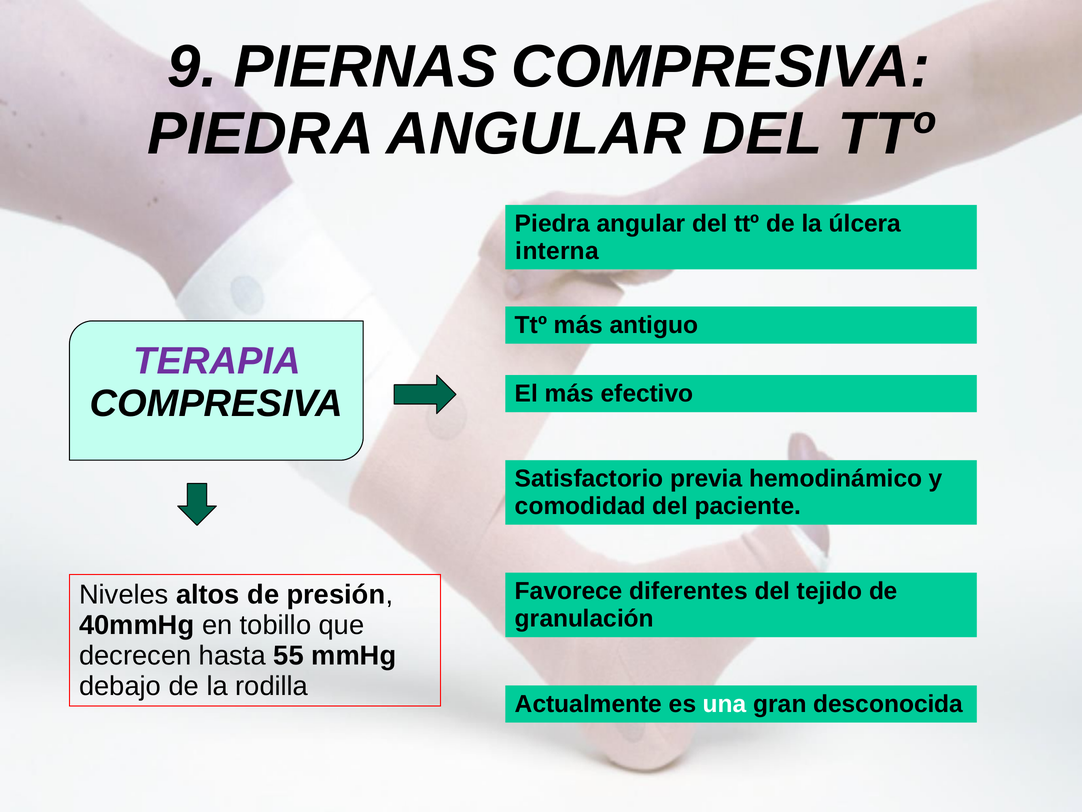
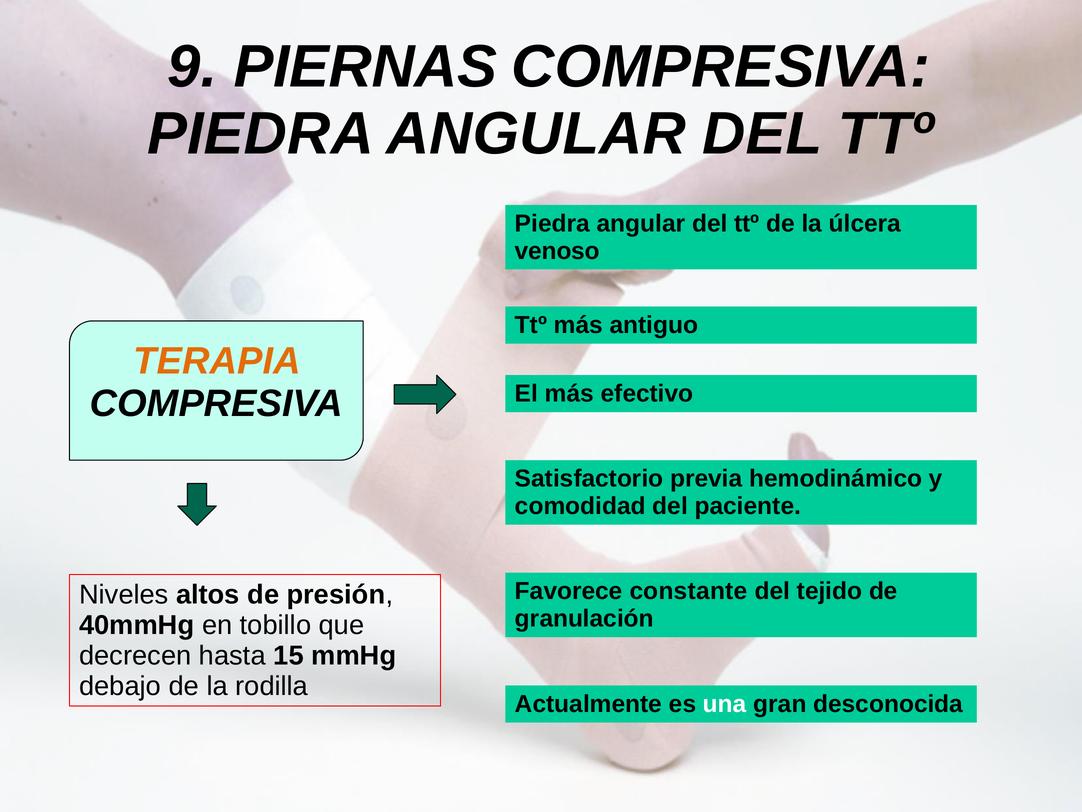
interna: interna -> venoso
TERAPIA colour: purple -> orange
diferentes: diferentes -> constante
55: 55 -> 15
